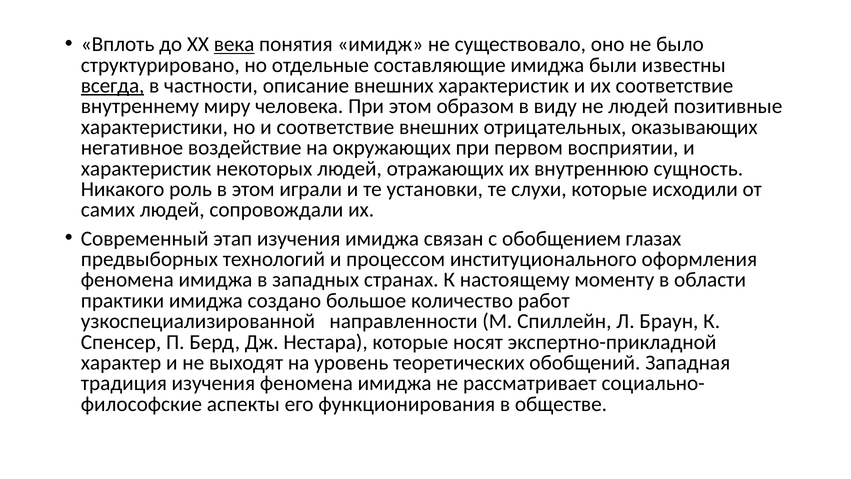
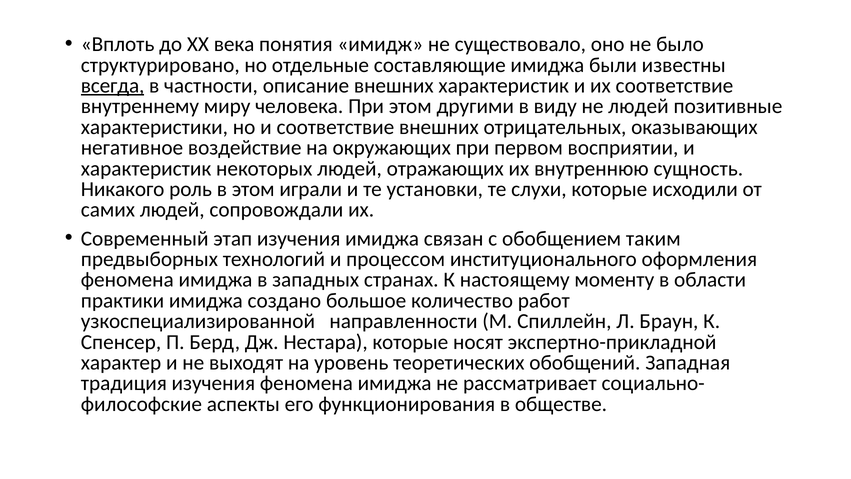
века underline: present -> none
образом: образом -> другими
глазах: глазах -> таким
